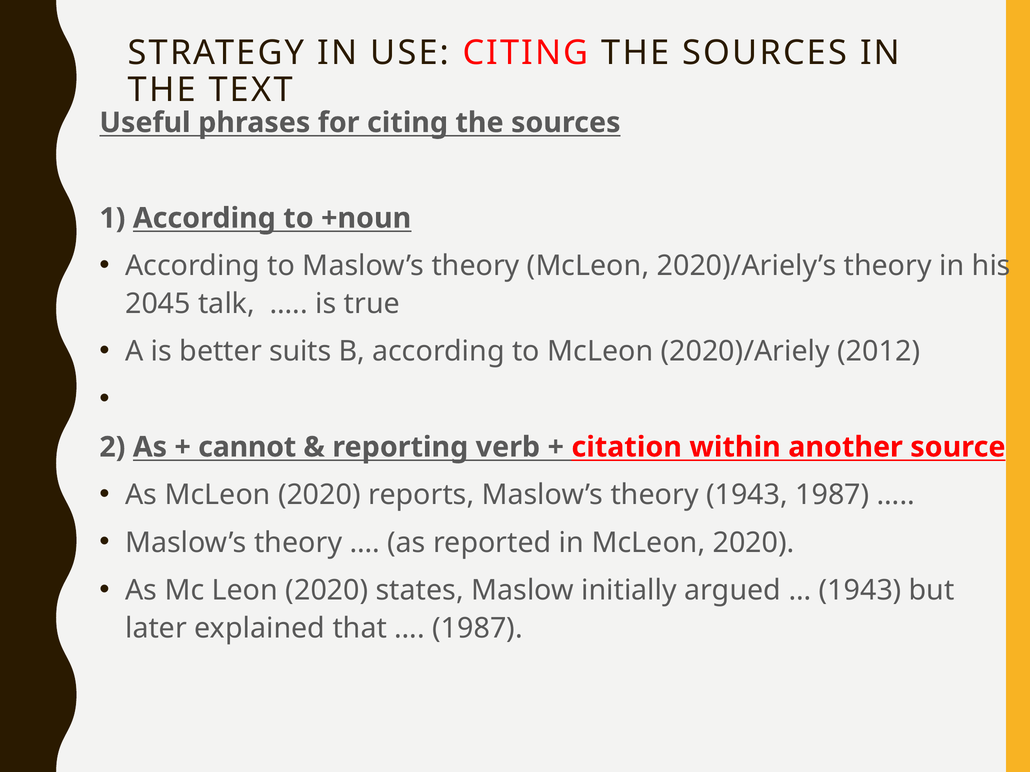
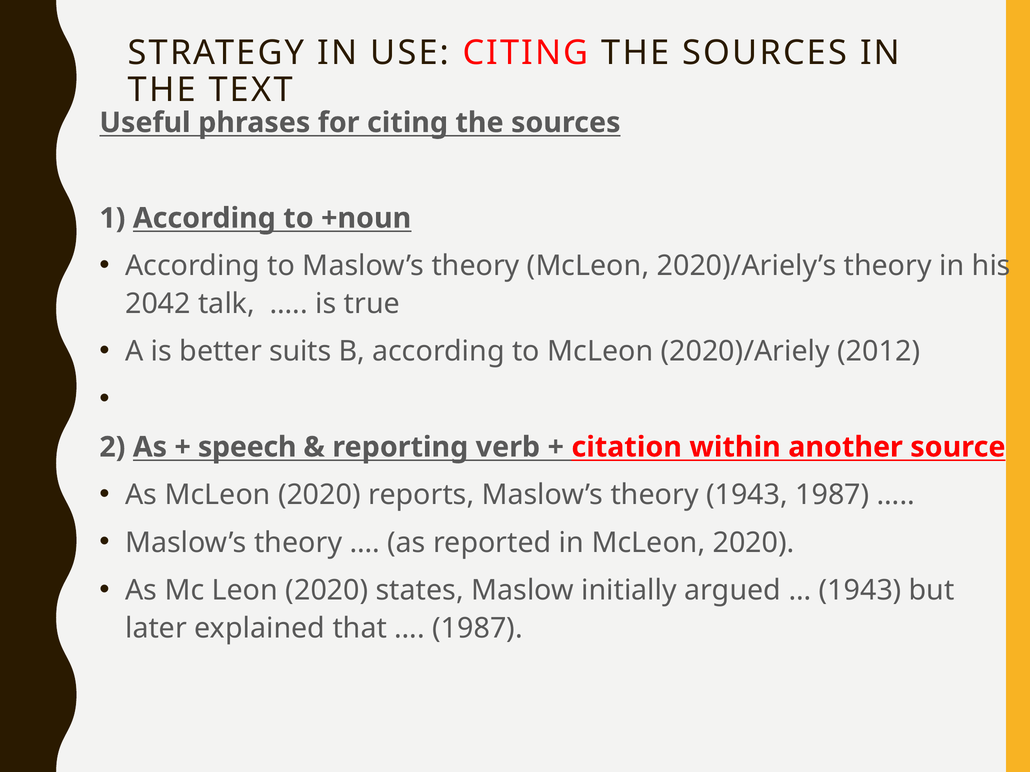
2045: 2045 -> 2042
cannot: cannot -> speech
